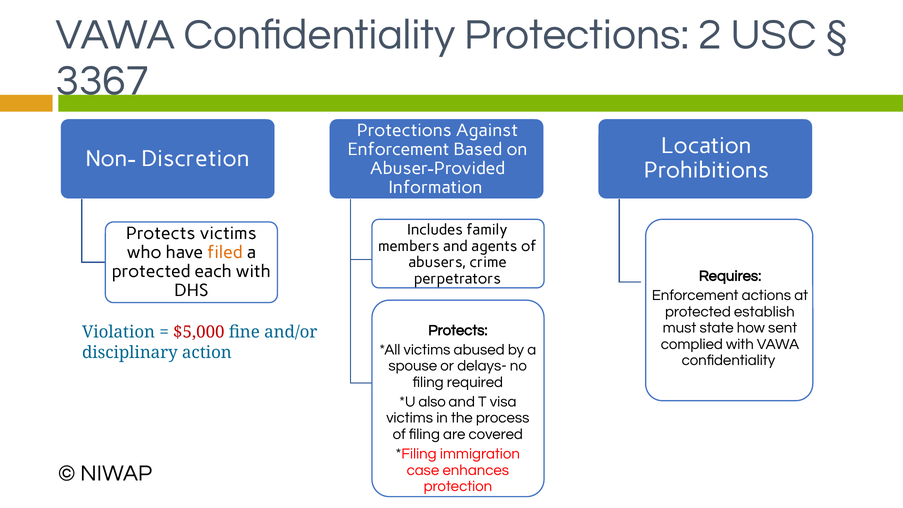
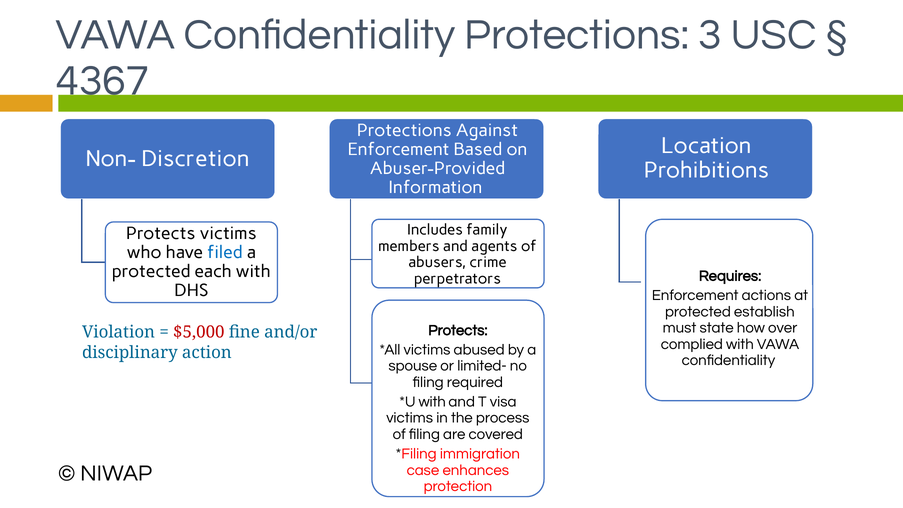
2: 2 -> 3
3367: 3367 -> 4367
filed colour: orange -> blue
sent: sent -> over
delays-: delays- -> limited-
also at (432, 402): also -> with
